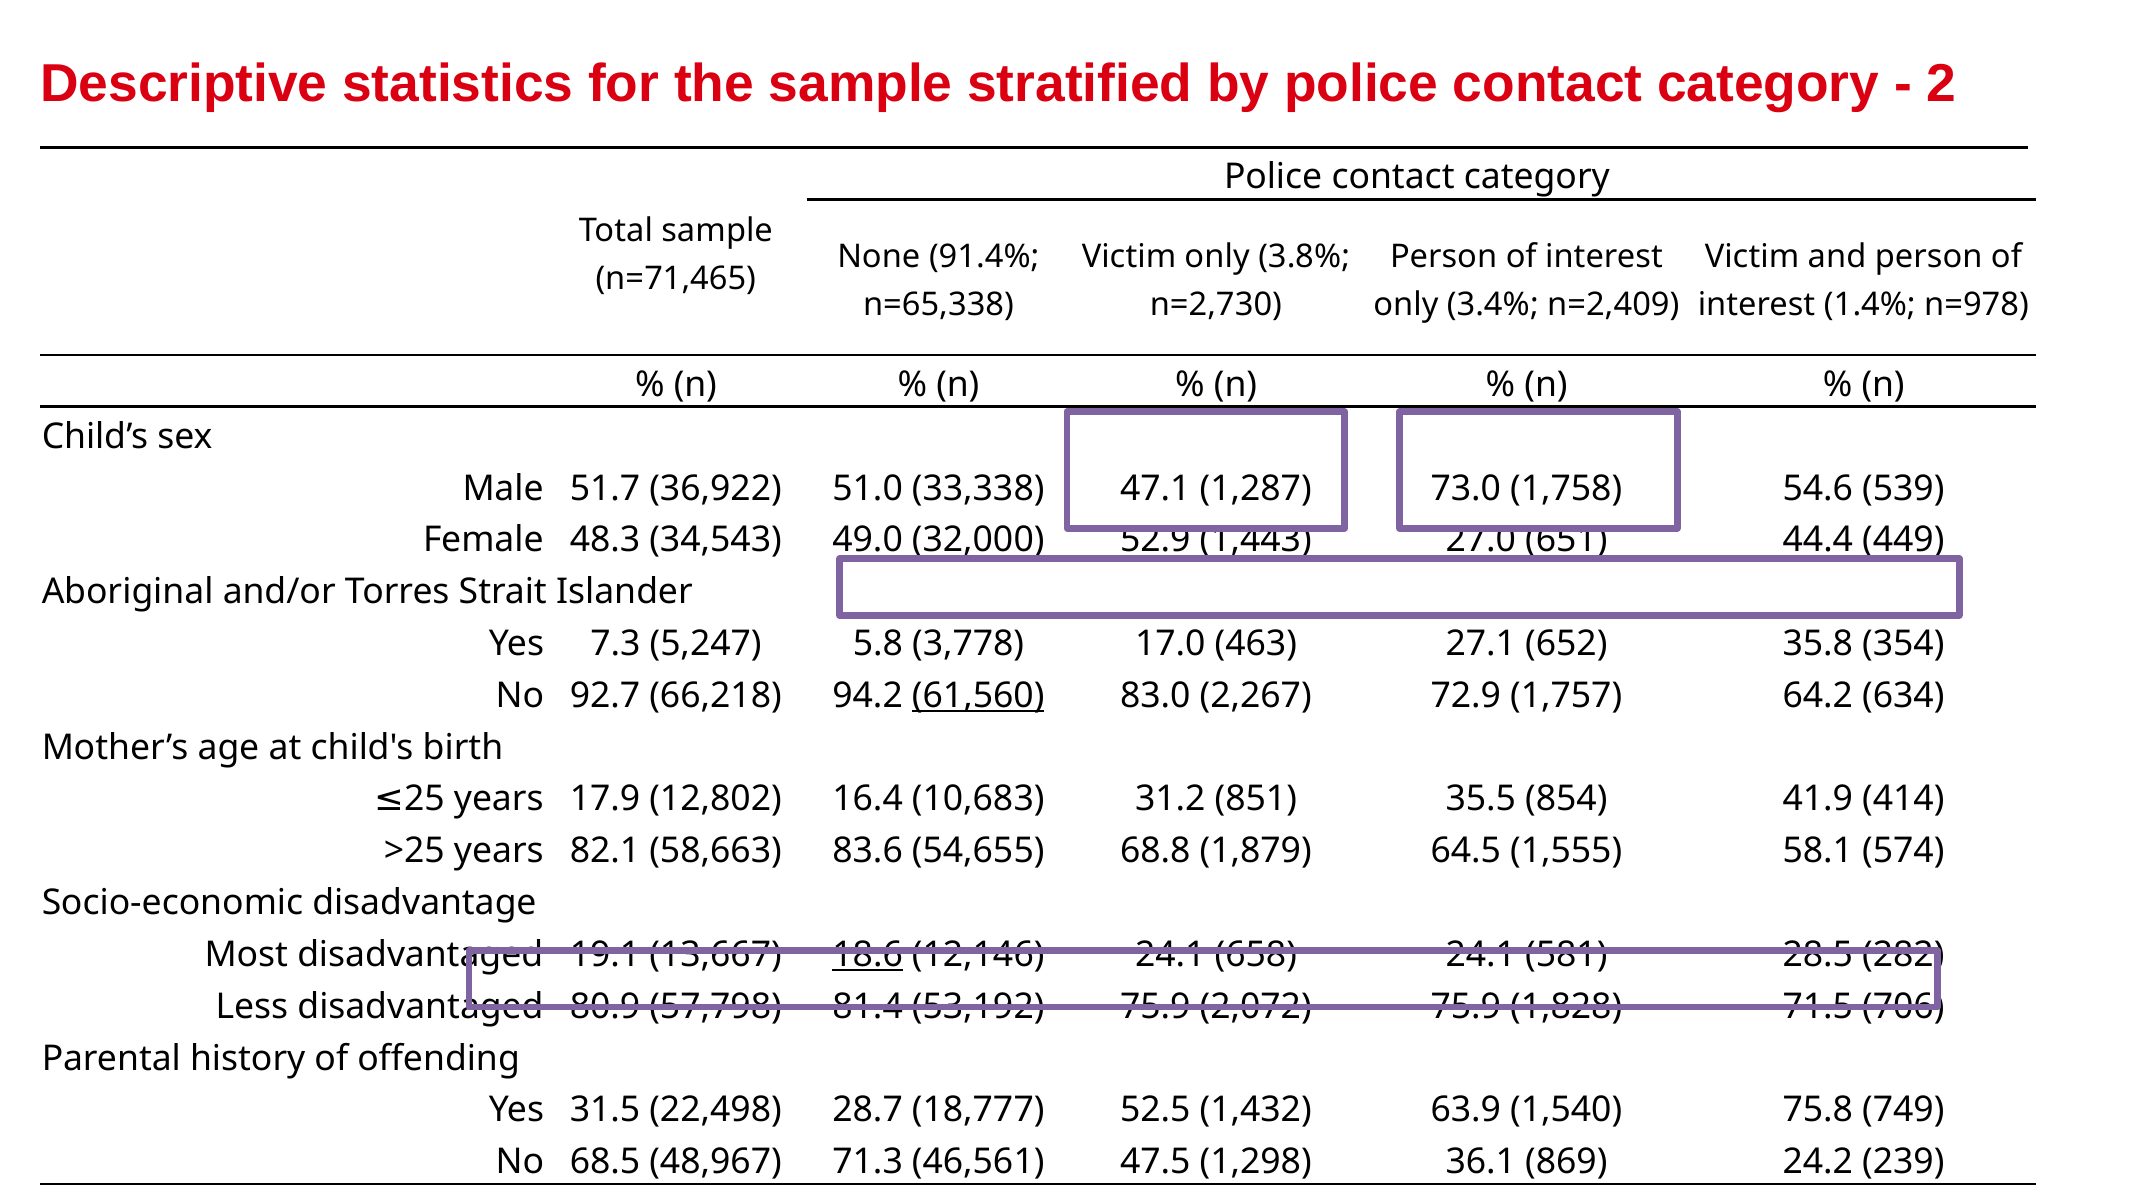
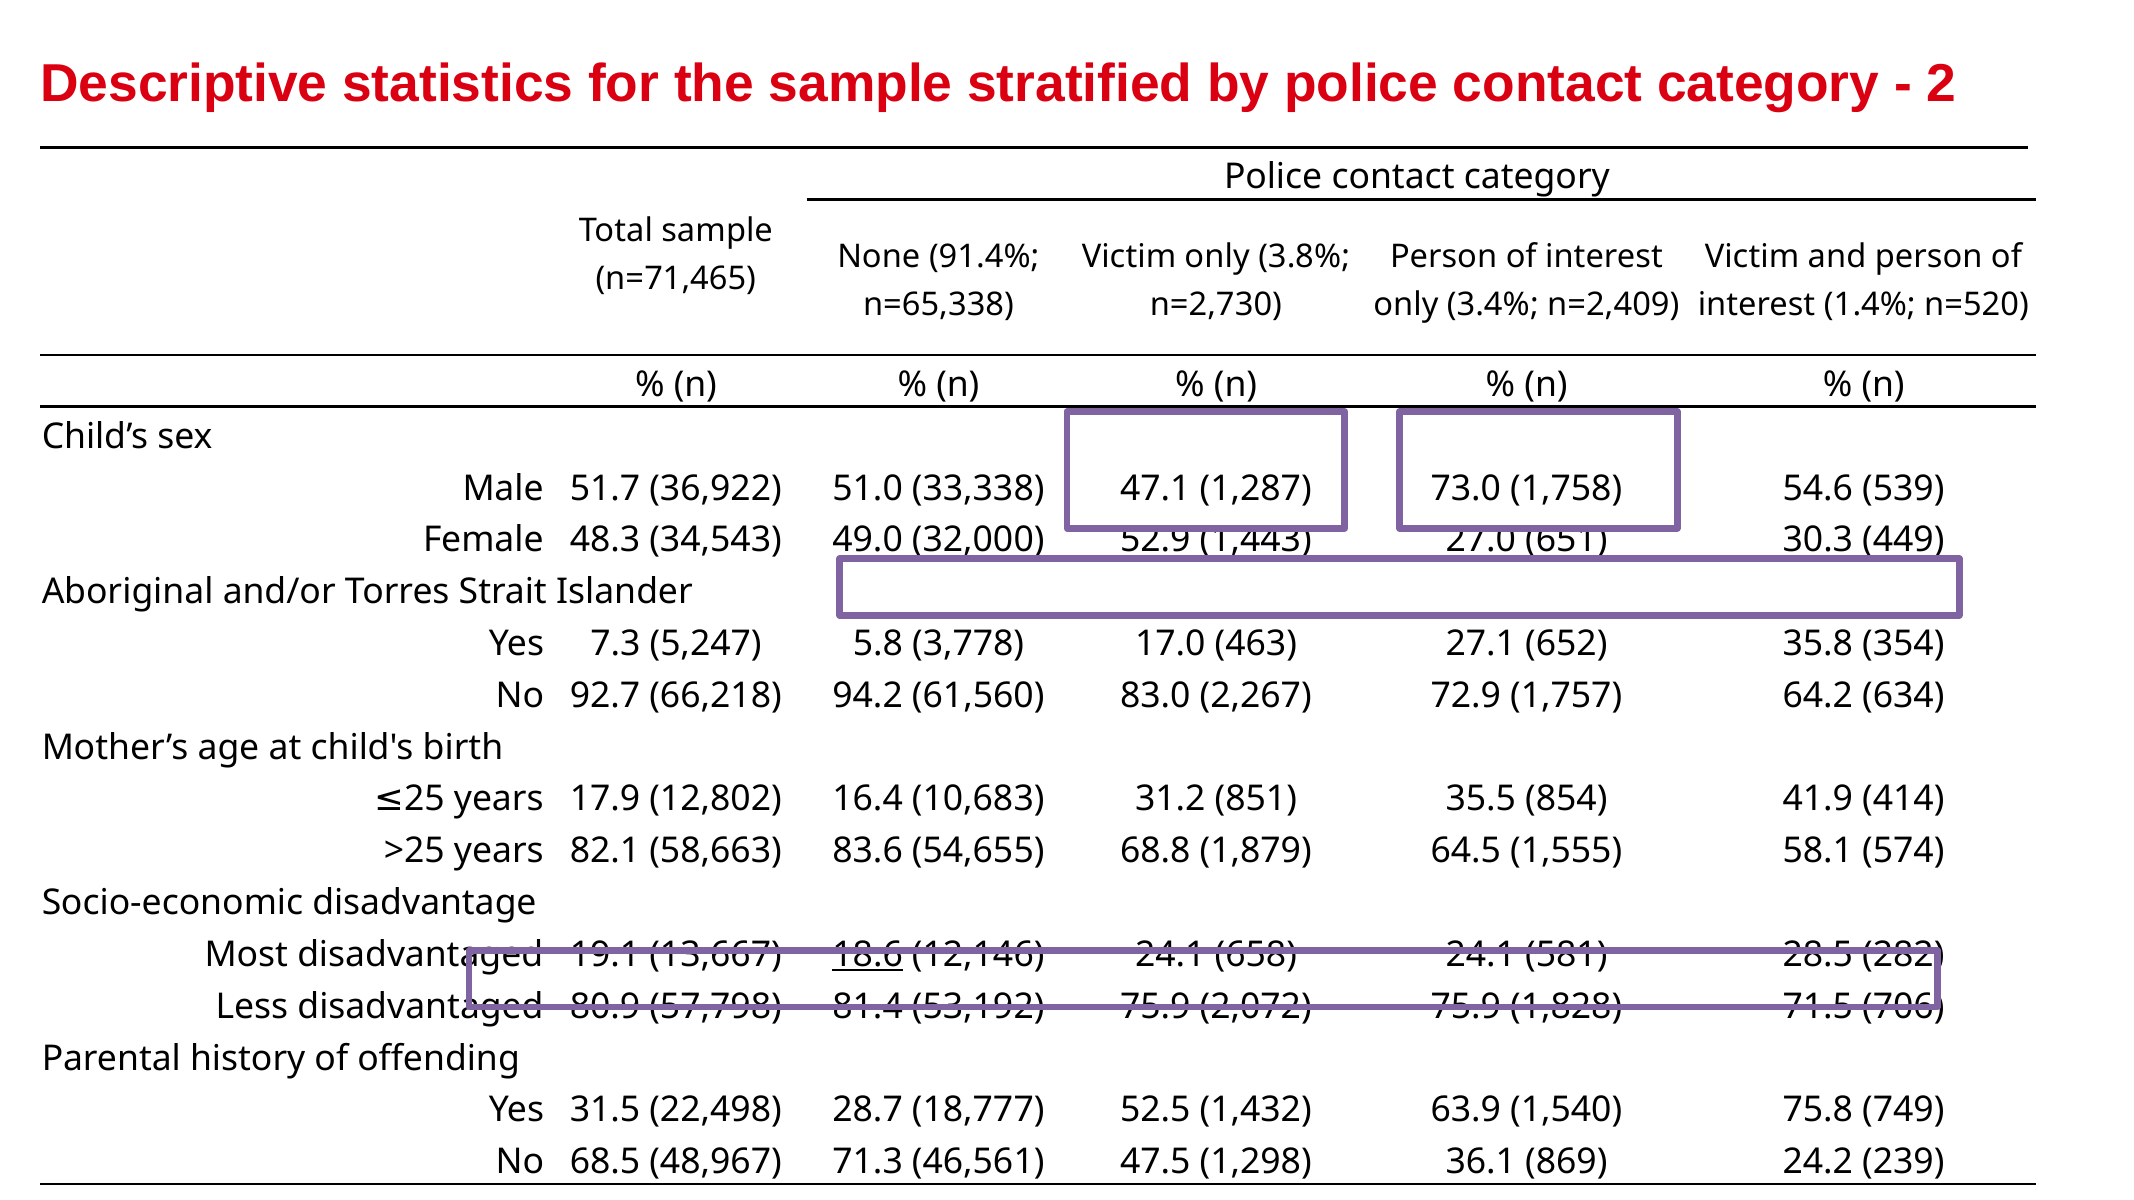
n=978: n=978 -> n=520
44.4: 44.4 -> 30.3
61,560 underline: present -> none
